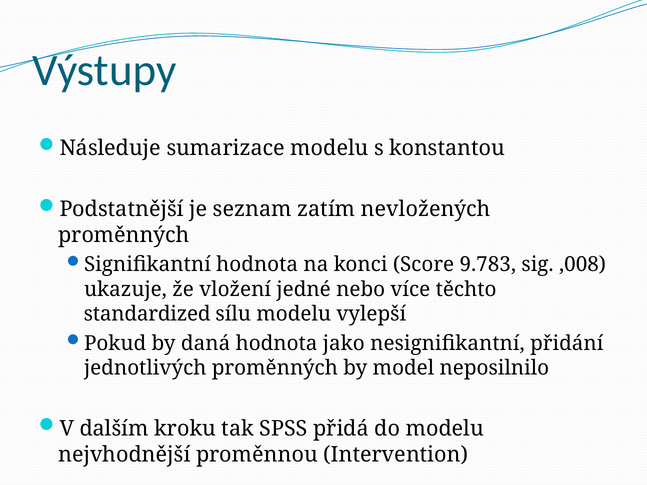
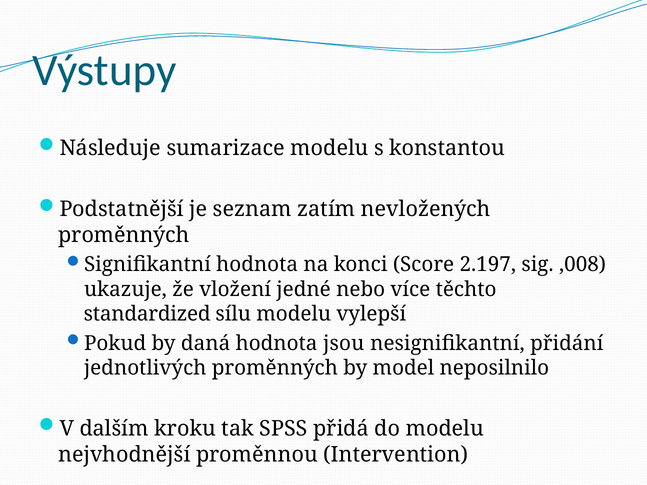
9.783: 9.783 -> 2.197
jako: jako -> jsou
